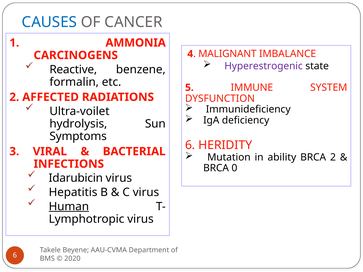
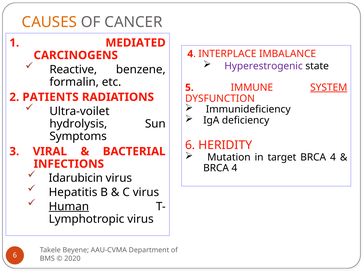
CAUSES colour: blue -> orange
AMMONIA: AMMONIA -> MEDIATED
MALIGNANT: MALIGNANT -> INTERPLACE
SYSTEM underline: none -> present
AFFECTED: AFFECTED -> PATIENTS
ability: ability -> target
2 at (333, 157): 2 -> 4
0 at (234, 168): 0 -> 4
